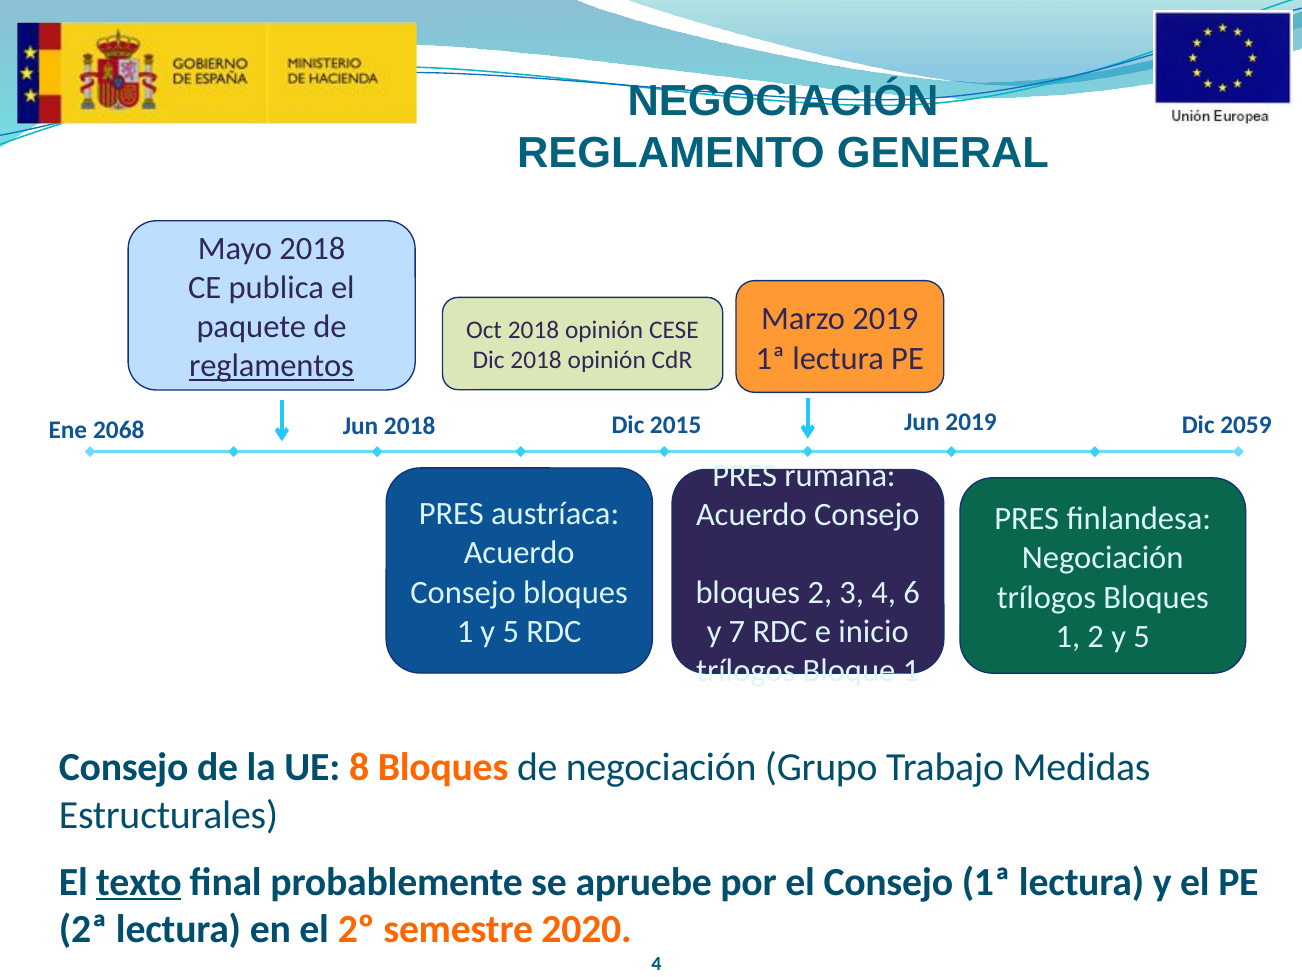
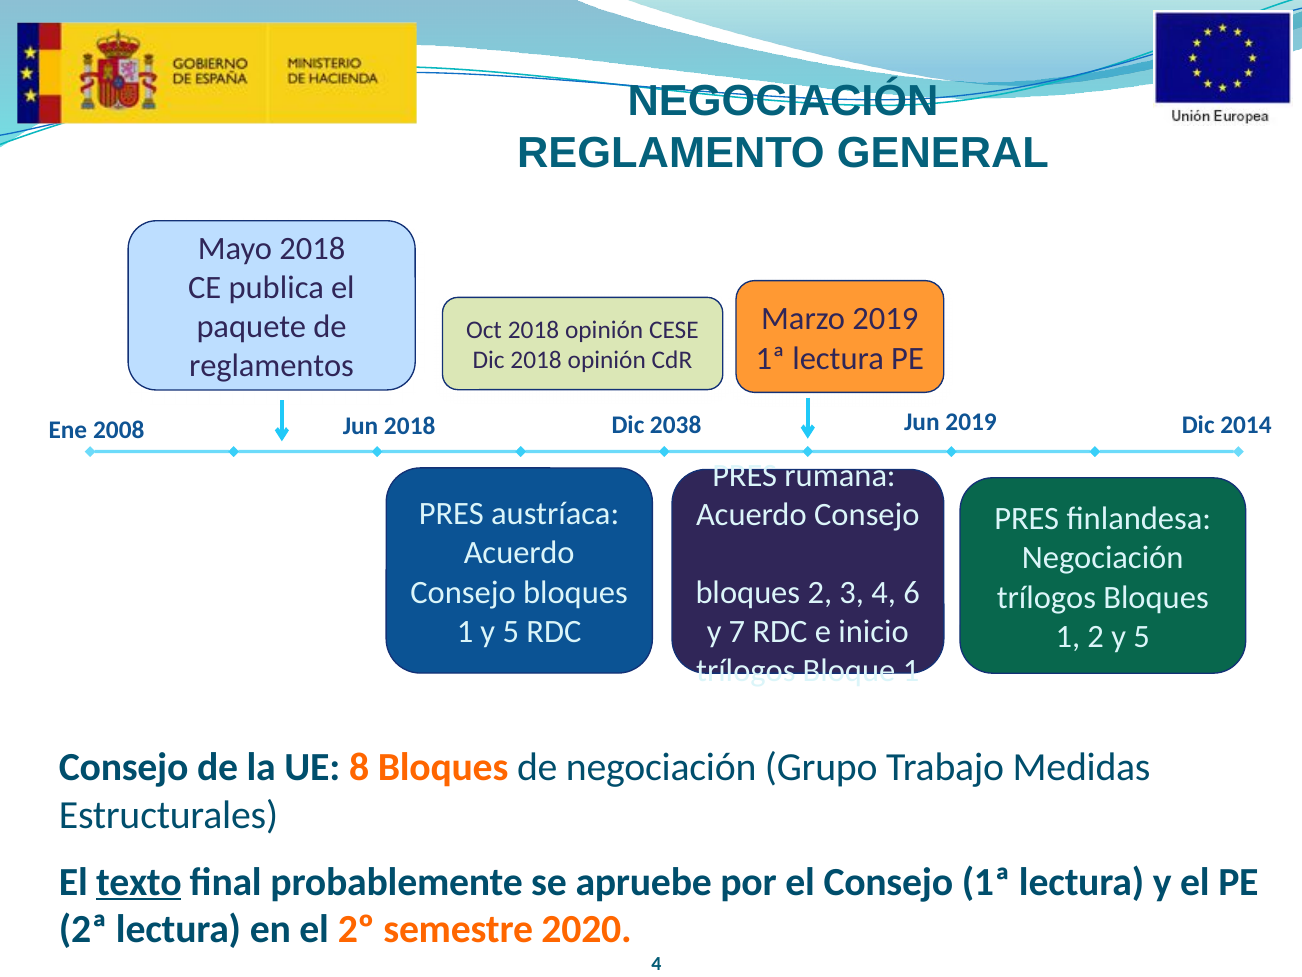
reglamentos underline: present -> none
2059: 2059 -> 2014
2068: 2068 -> 2008
2015: 2015 -> 2038
